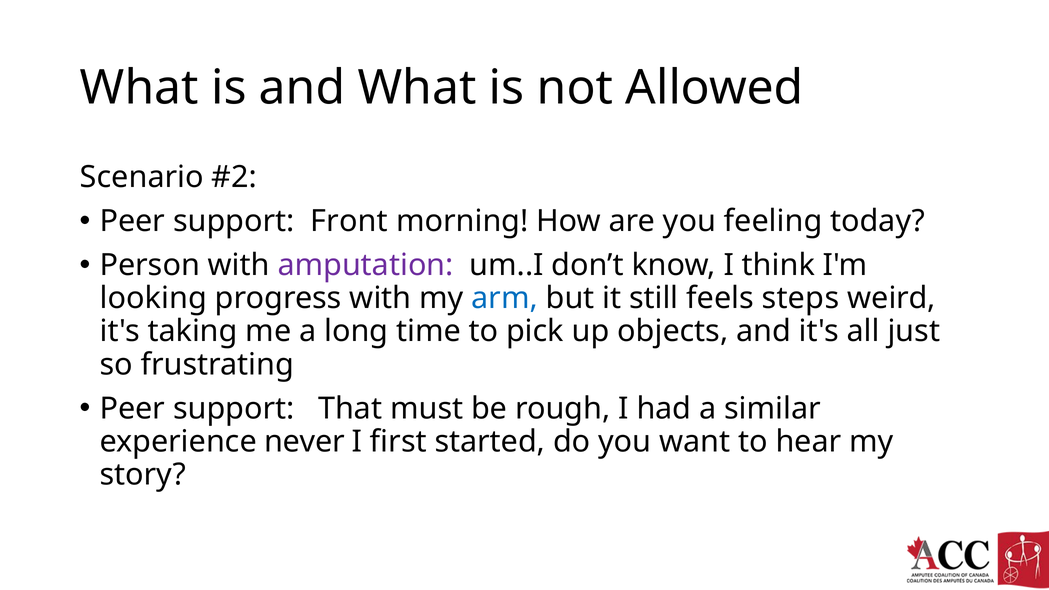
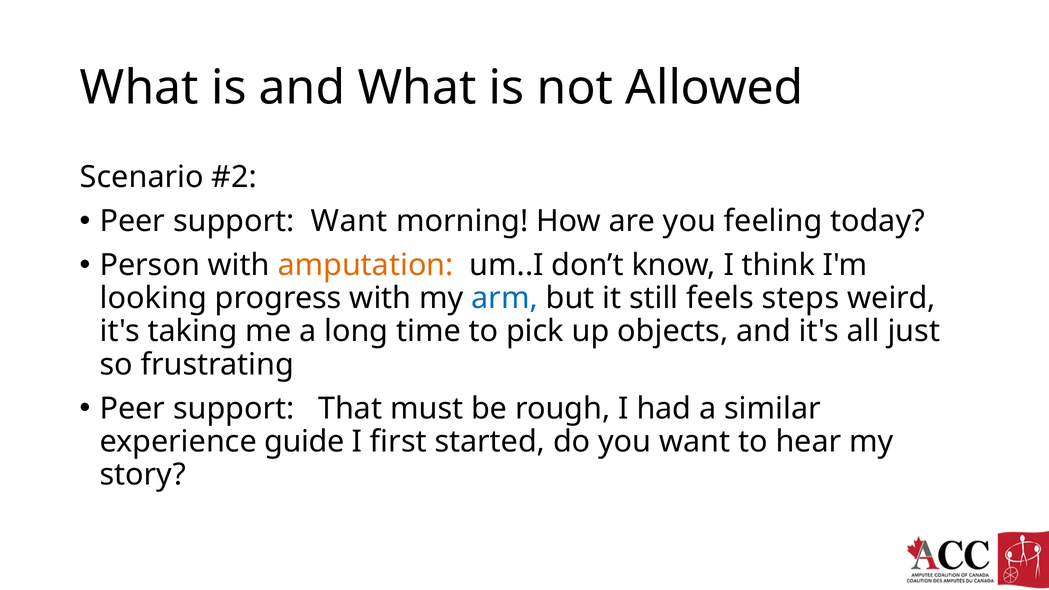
support Front: Front -> Want
amputation colour: purple -> orange
never: never -> guide
